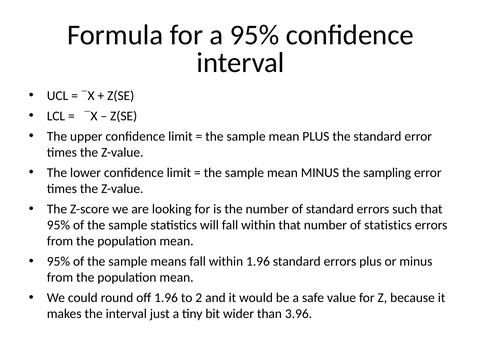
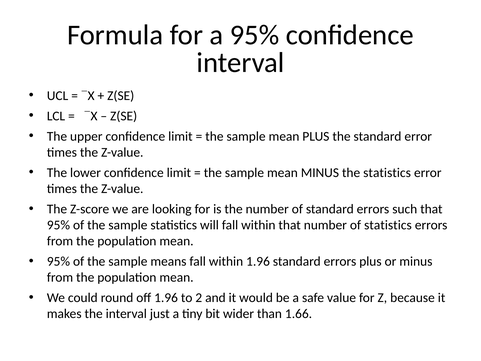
the sampling: sampling -> statistics
3.96: 3.96 -> 1.66
